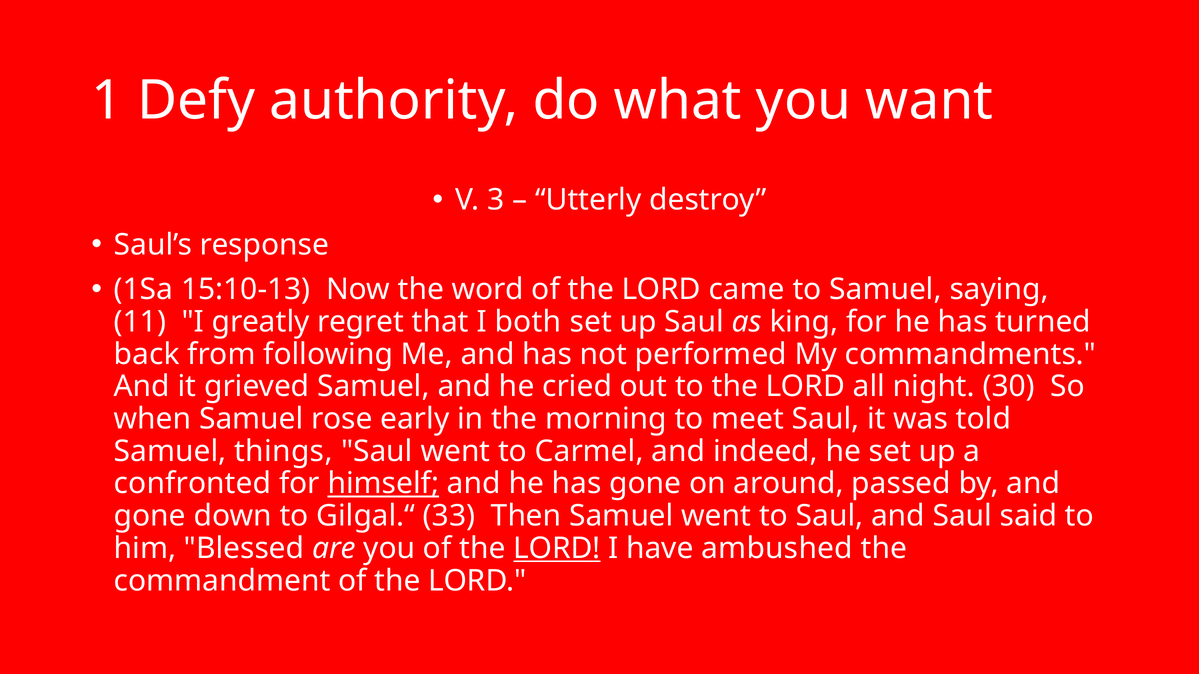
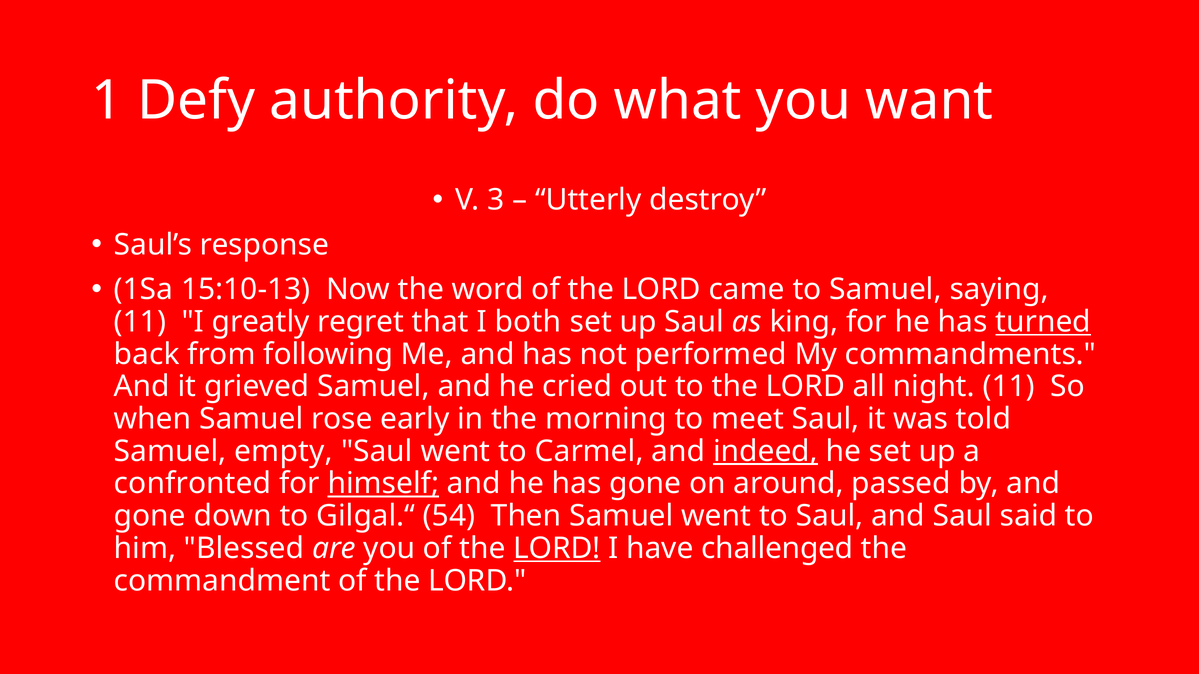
turned underline: none -> present
night 30: 30 -> 11
things: things -> empty
indeed underline: none -> present
33: 33 -> 54
ambushed: ambushed -> challenged
